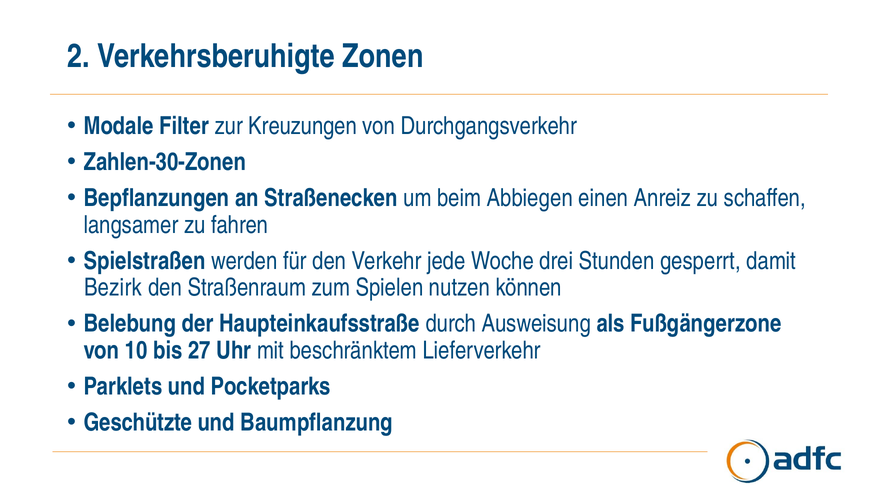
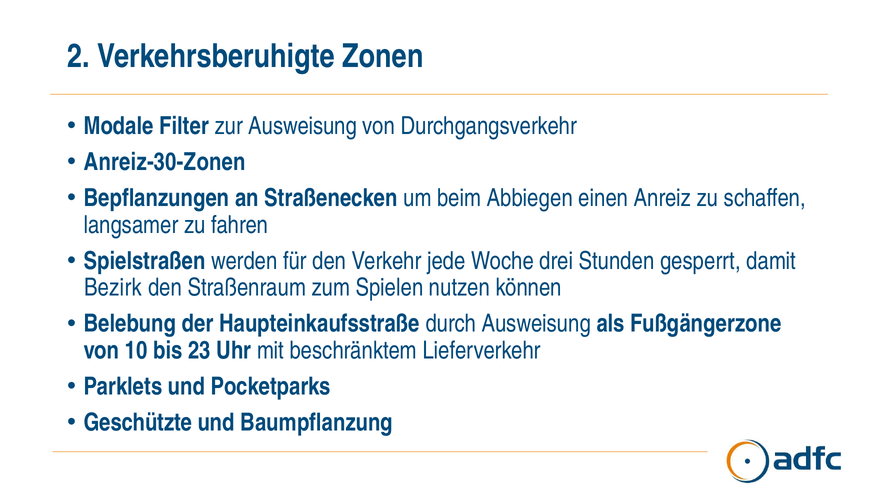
zur Kreuzungen: Kreuzungen -> Ausweisung
Zahlen-30-Zonen: Zahlen-30-Zonen -> Anreiz-30-Zonen
27: 27 -> 23
